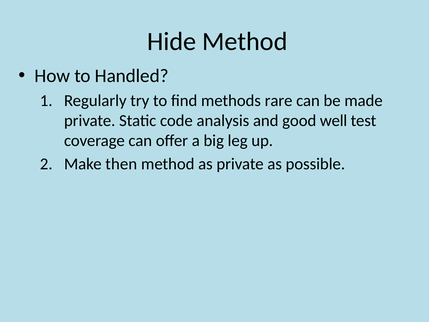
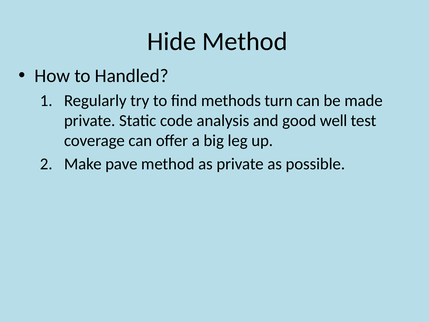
rare: rare -> turn
then: then -> pave
